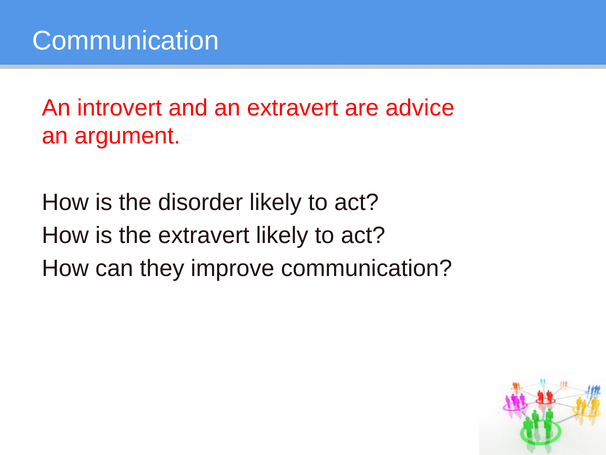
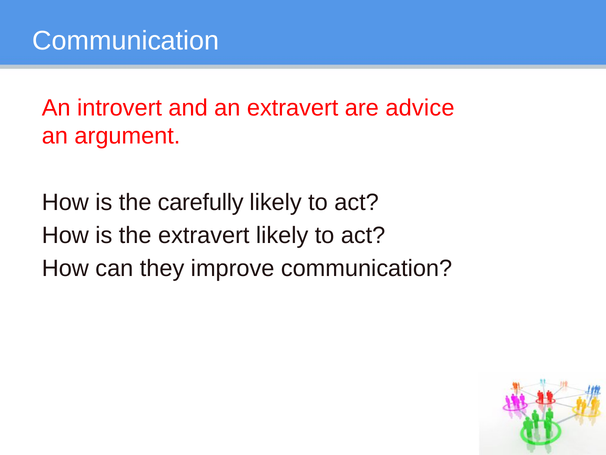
disorder: disorder -> carefully
